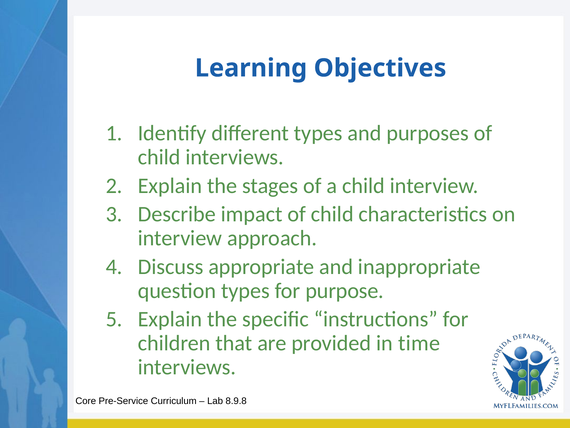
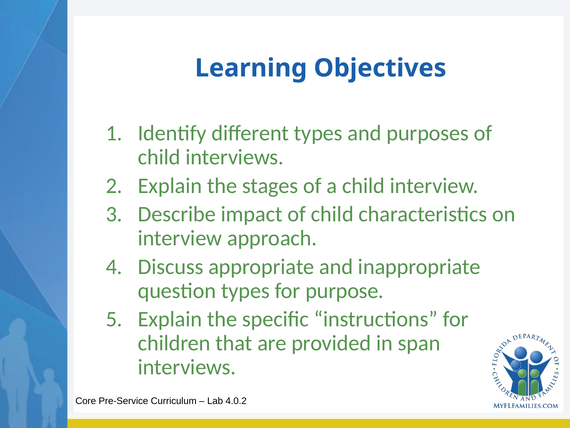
time: time -> span
8.9.8: 8.9.8 -> 4.0.2
